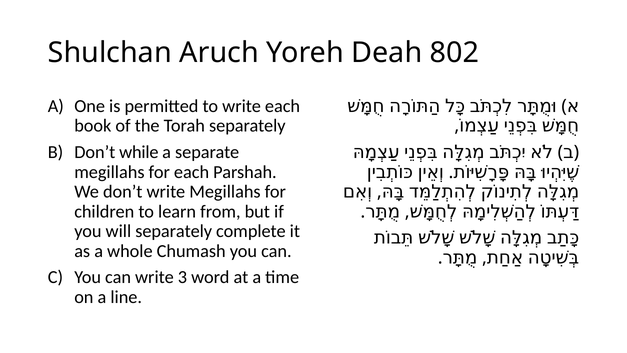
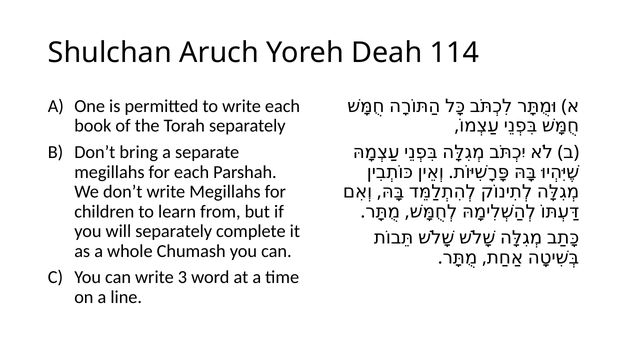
802: 802 -> 114
while: while -> bring
